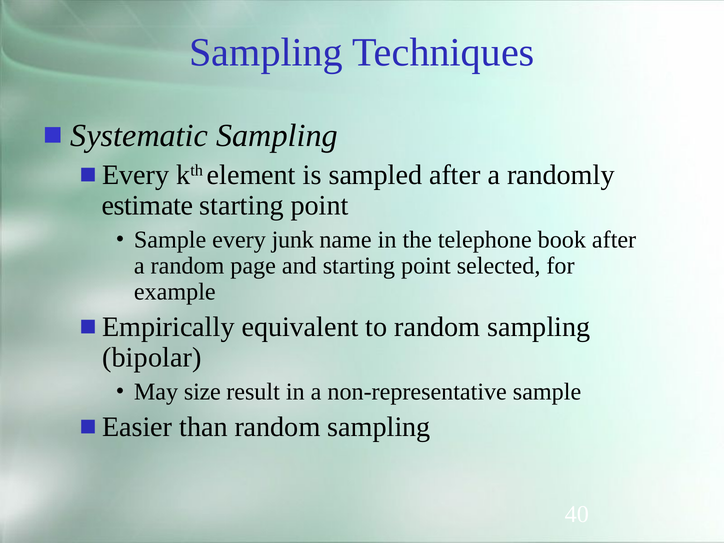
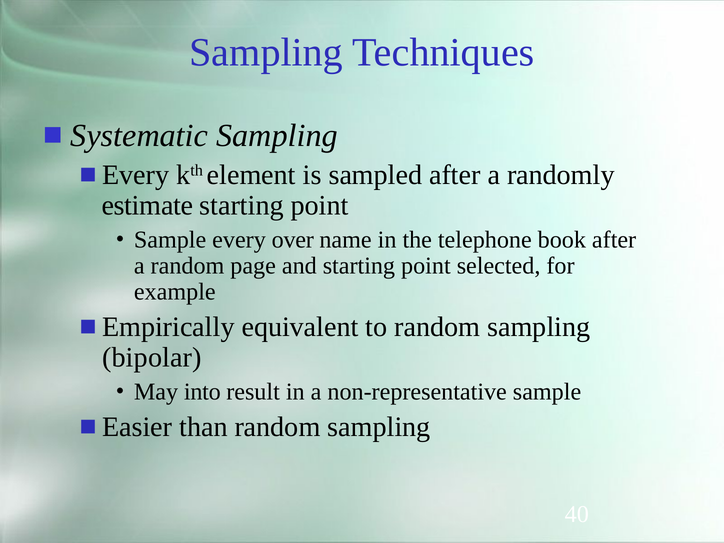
junk: junk -> over
size: size -> into
